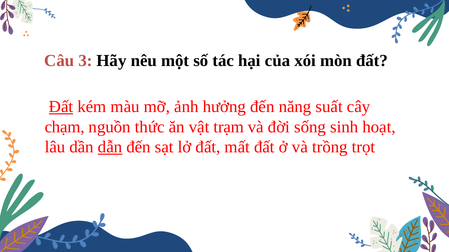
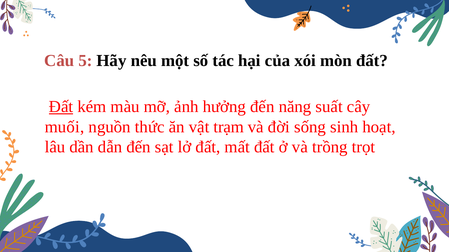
3: 3 -> 5
chạm: chạm -> muối
dẫn underline: present -> none
